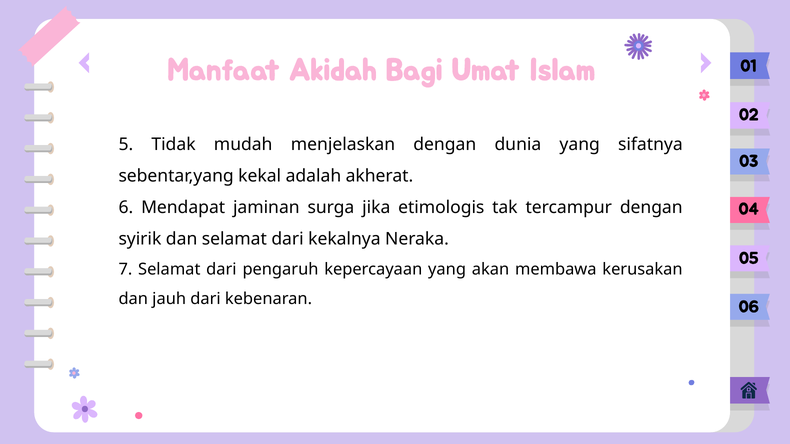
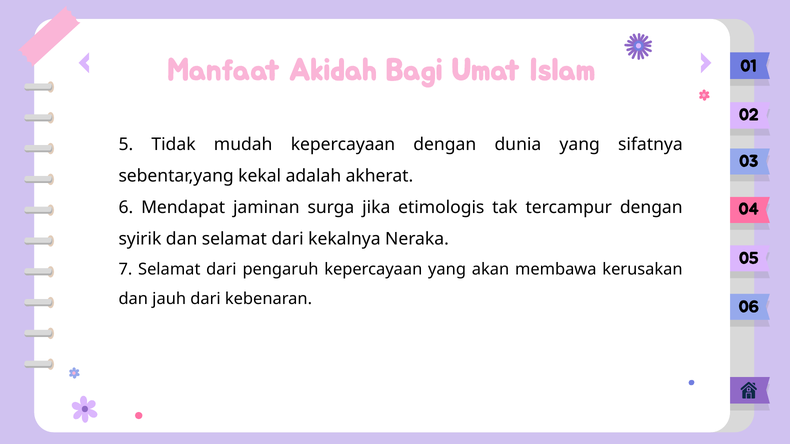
mudah menjelaskan: menjelaskan -> kepercayaan
